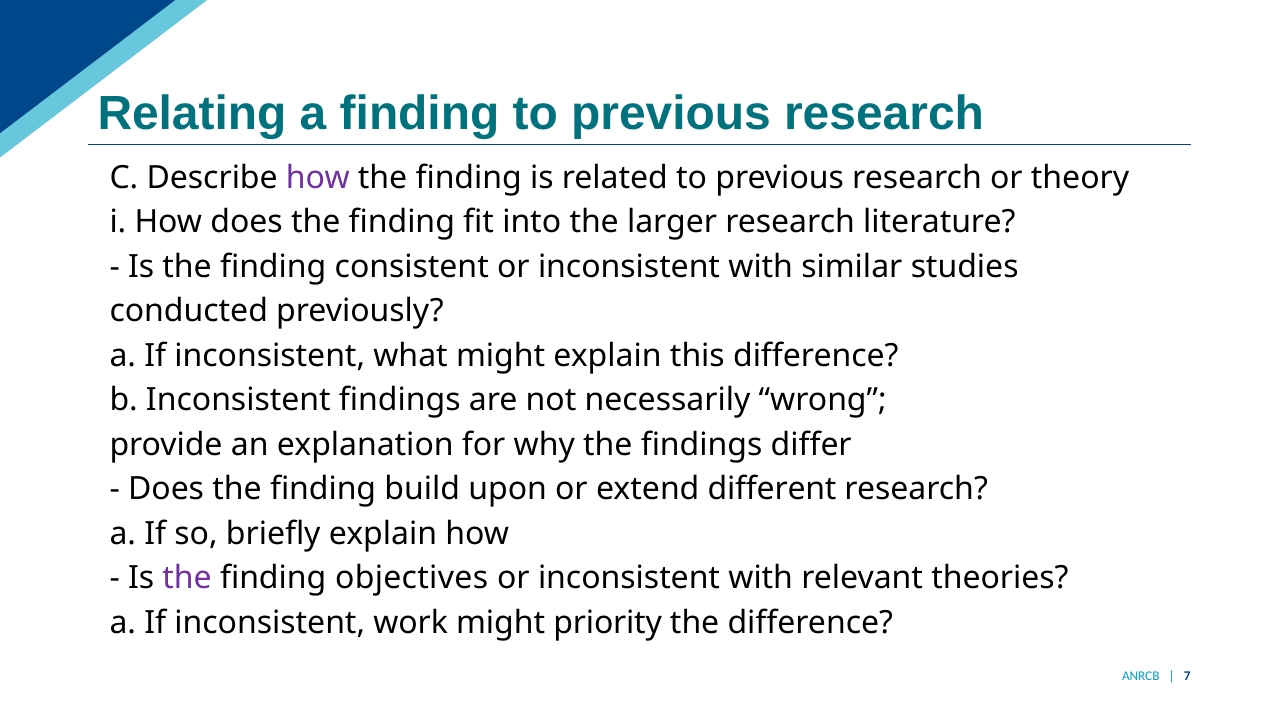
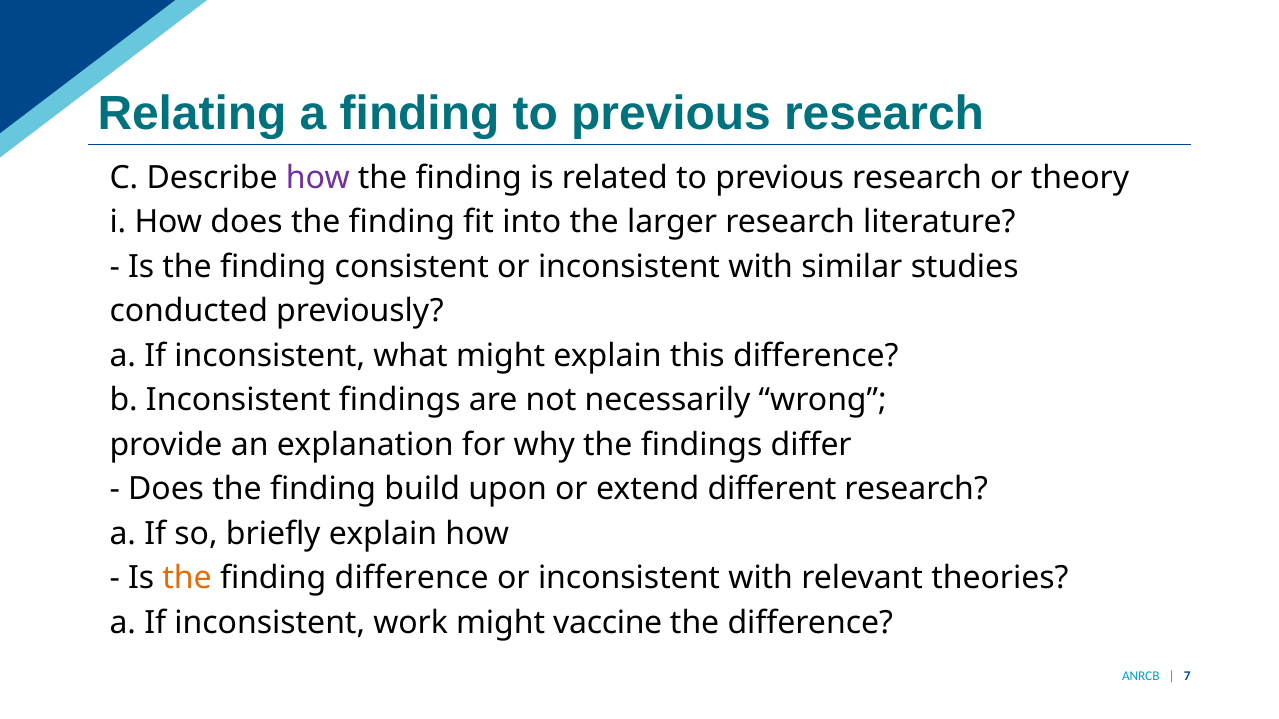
the at (187, 579) colour: purple -> orange
finding objectives: objectives -> difference
priority: priority -> vaccine
